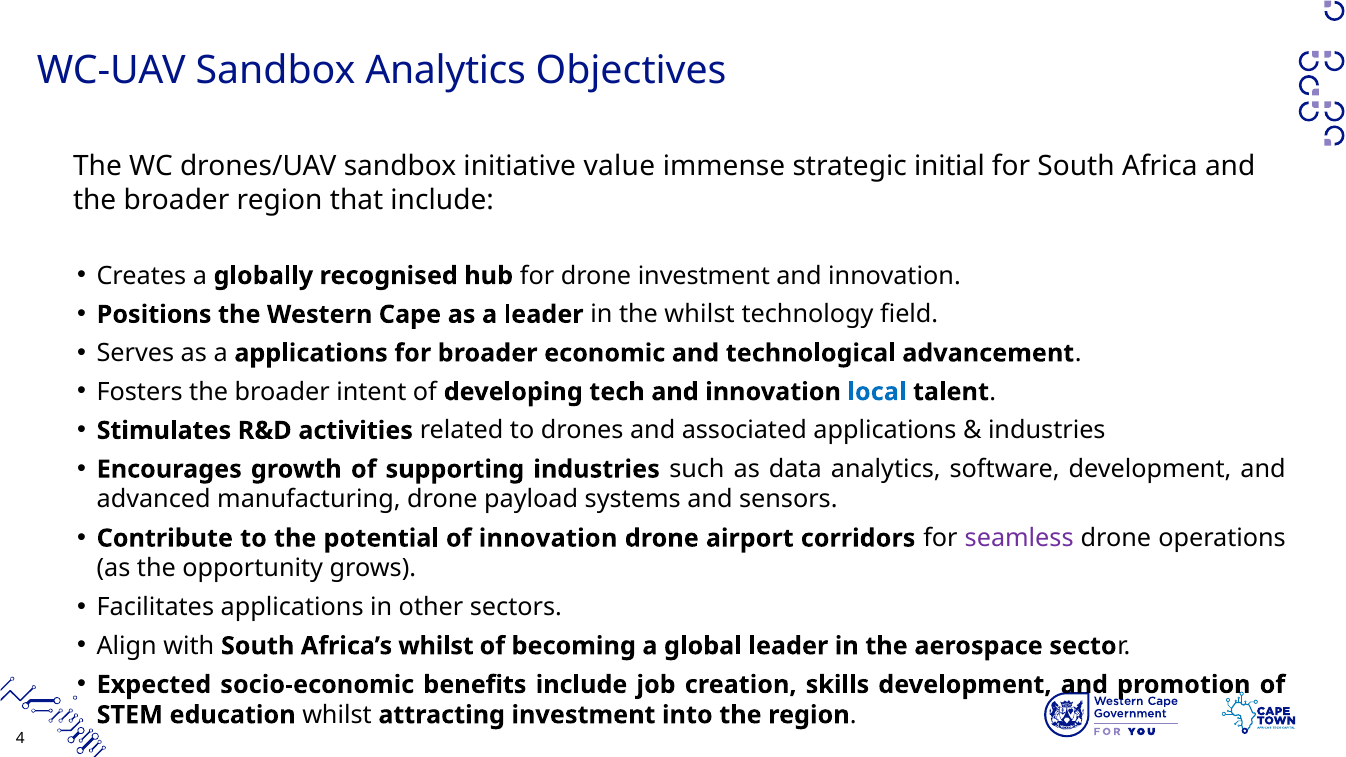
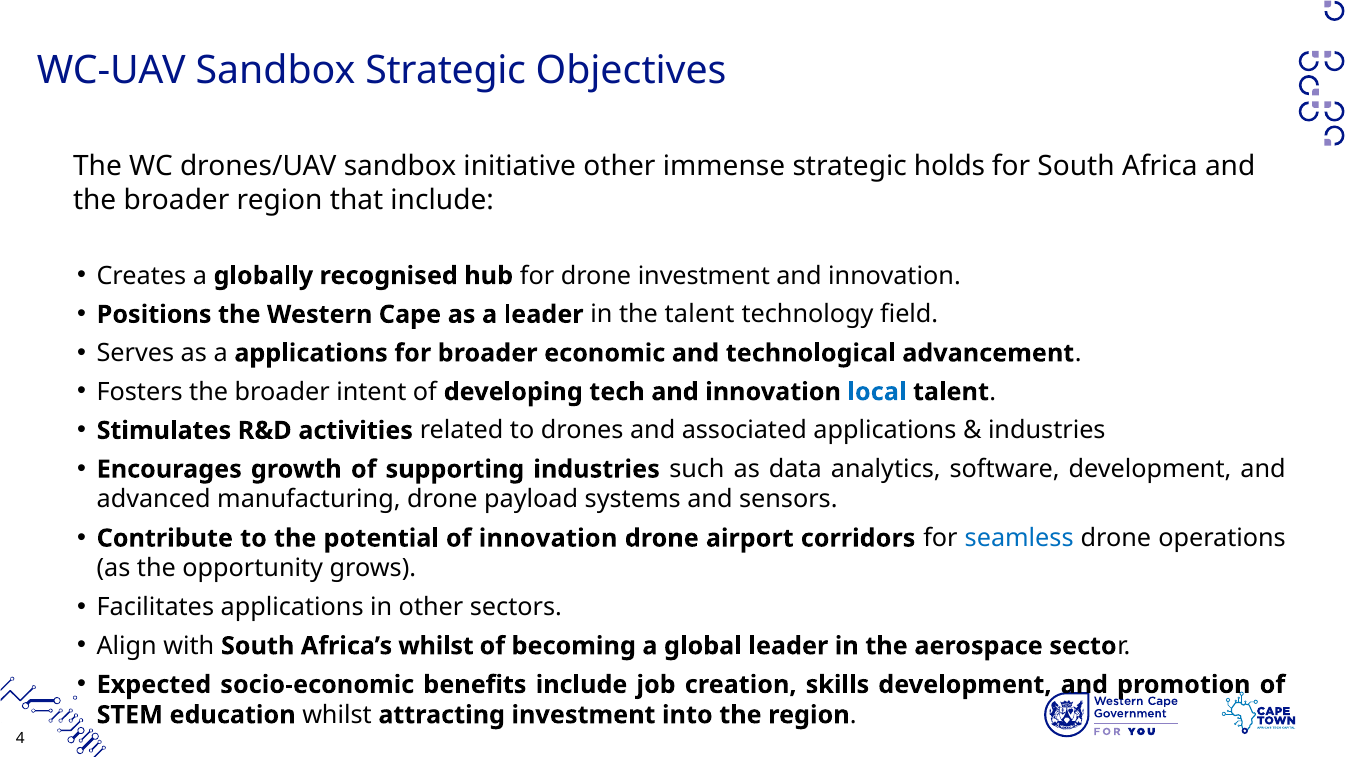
Sandbox Analytics: Analytics -> Strategic
initiative value: value -> other
initial: initial -> holds
the whilst: whilst -> talent
seamless colour: purple -> blue
